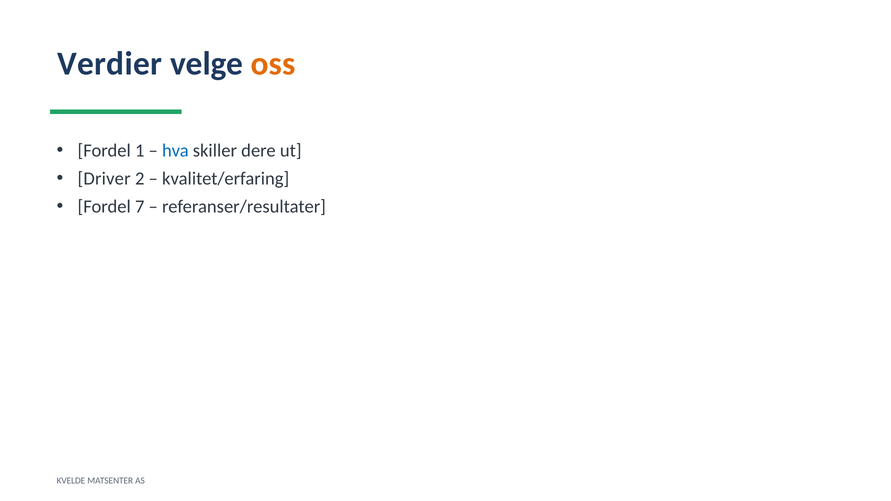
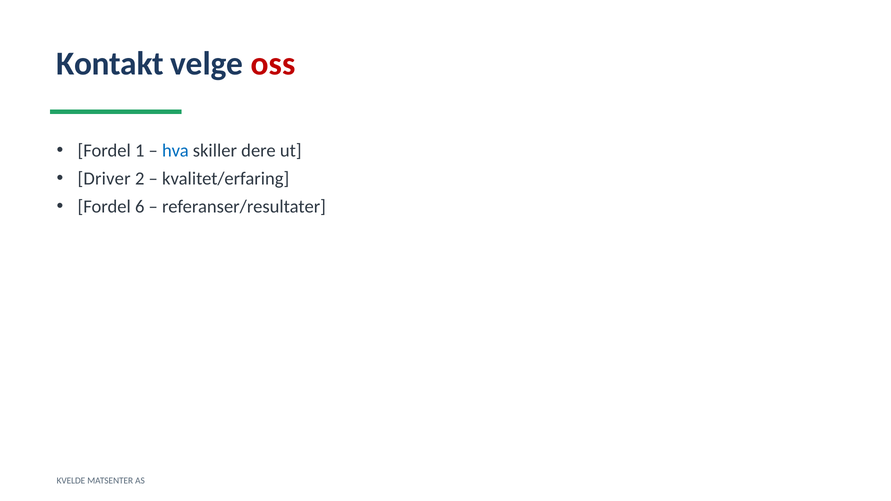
Verdier: Verdier -> Kontakt
oss colour: orange -> red
7: 7 -> 6
